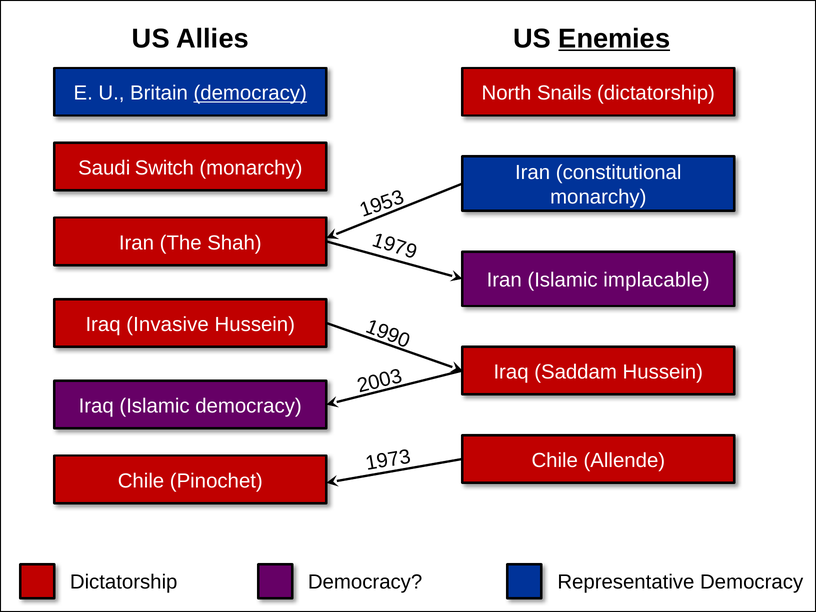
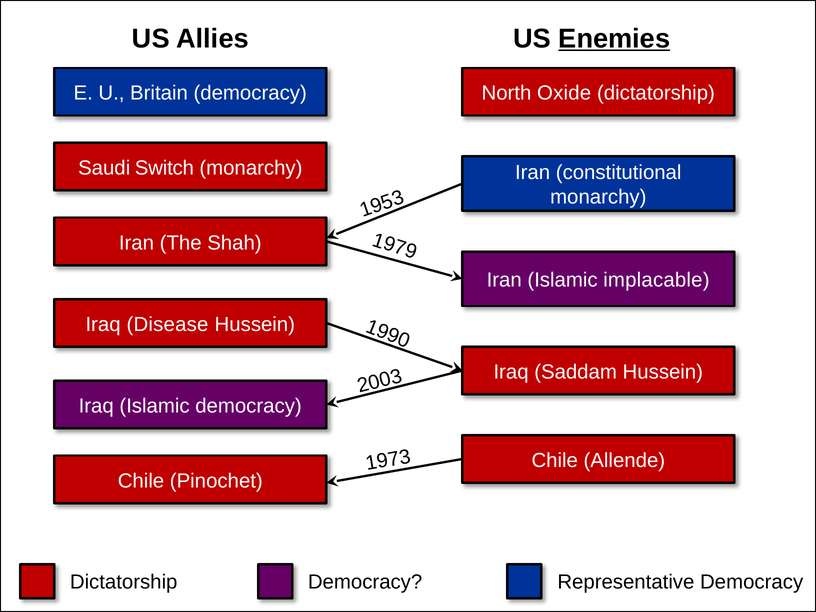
democracy at (250, 93) underline: present -> none
Snails: Snails -> Oxide
Invasive: Invasive -> Disease
